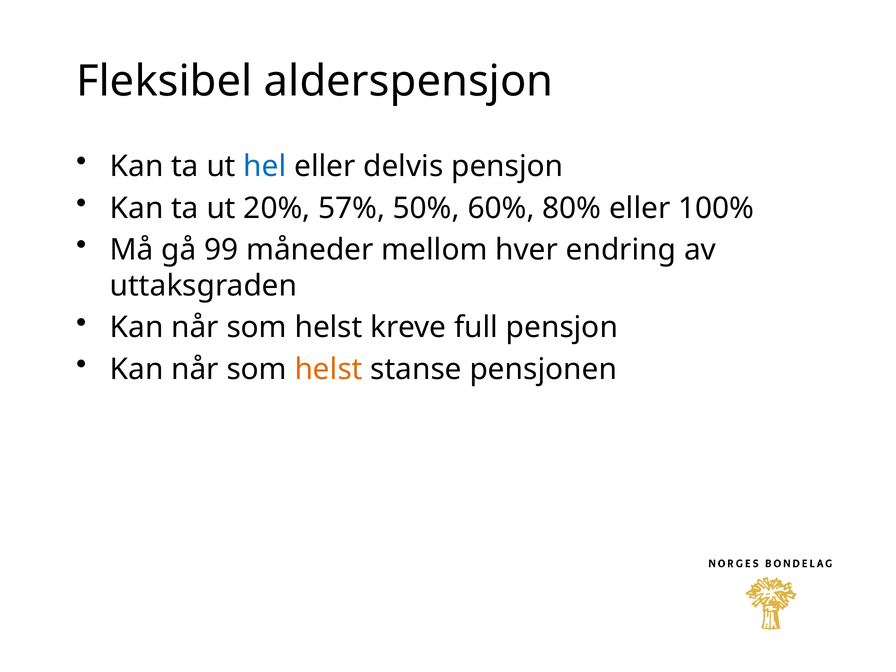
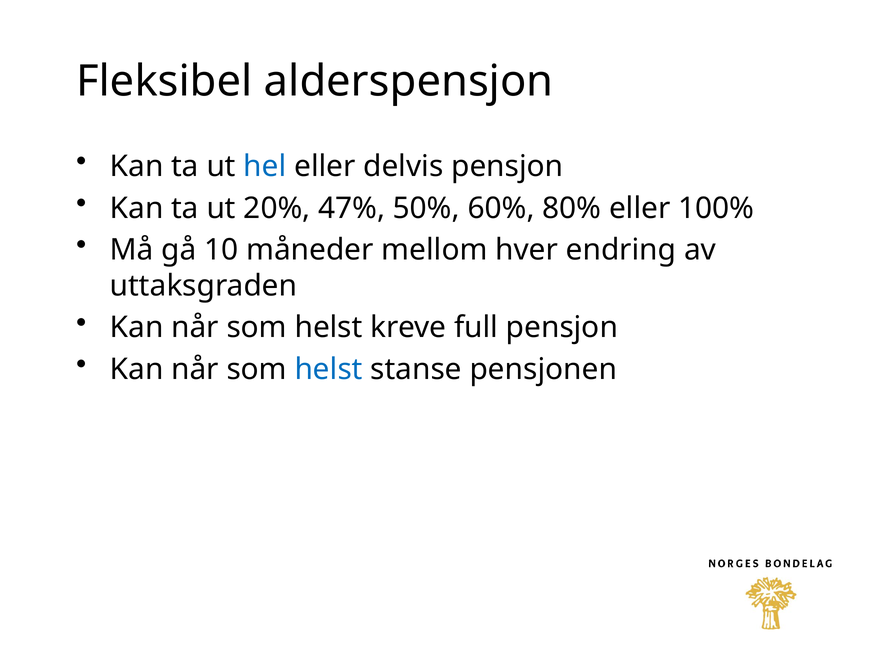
57%: 57% -> 47%
99: 99 -> 10
helst at (329, 369) colour: orange -> blue
